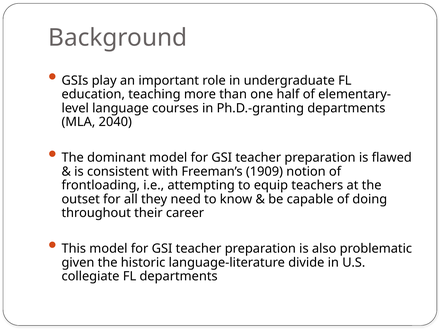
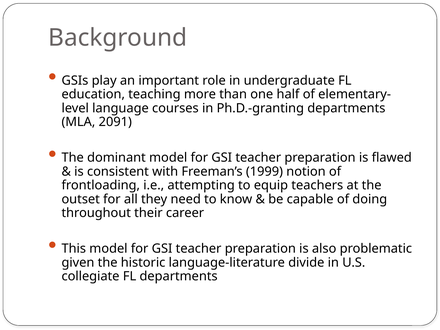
2040: 2040 -> 2091
1909: 1909 -> 1999
